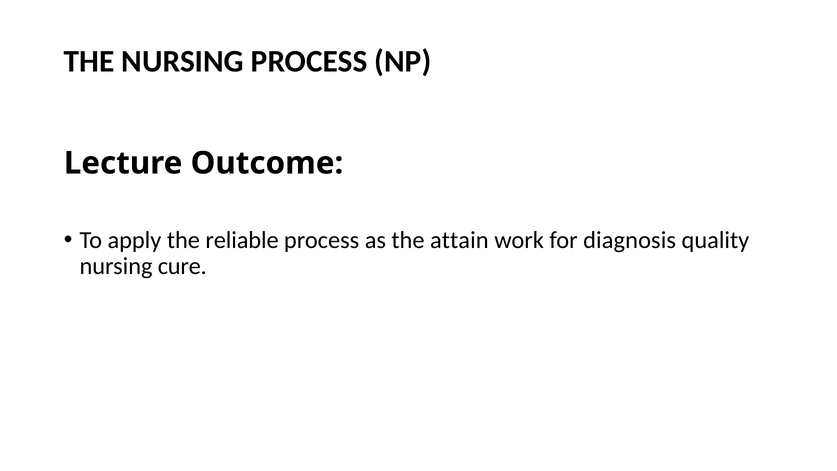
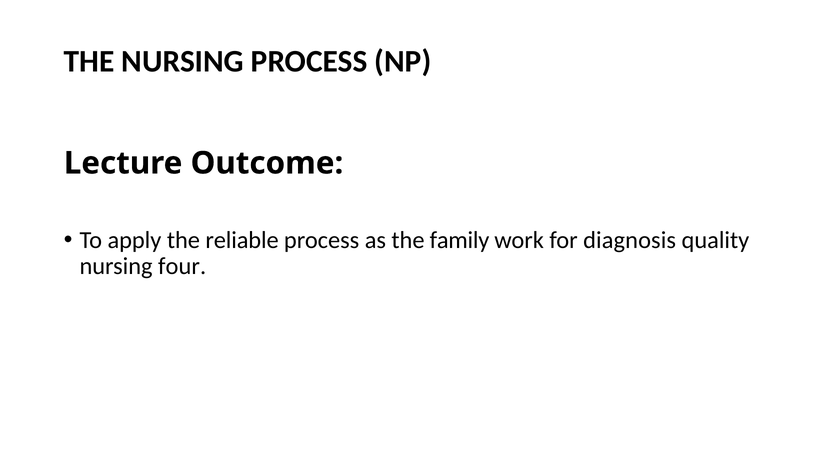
attain: attain -> family
cure: cure -> four
